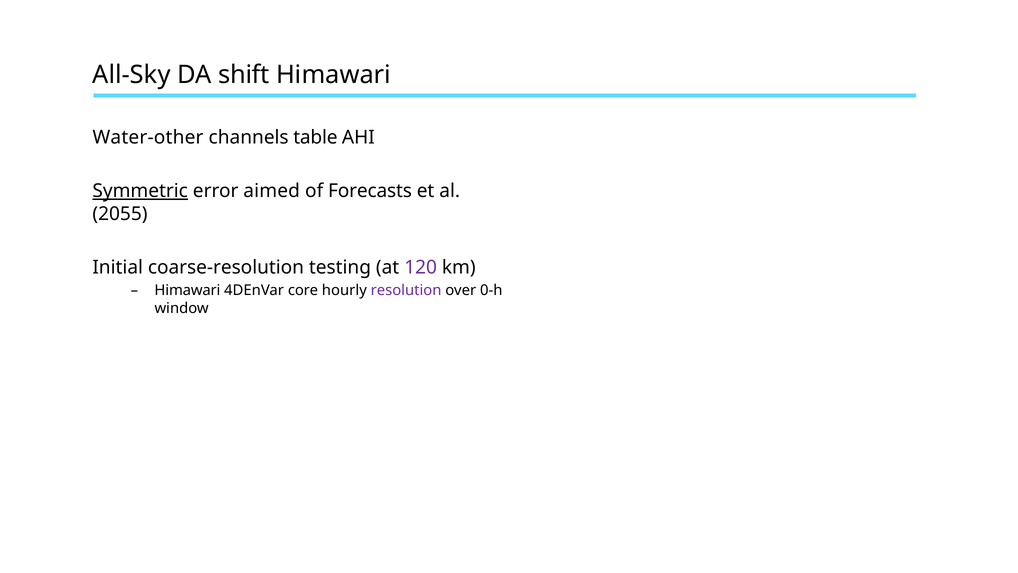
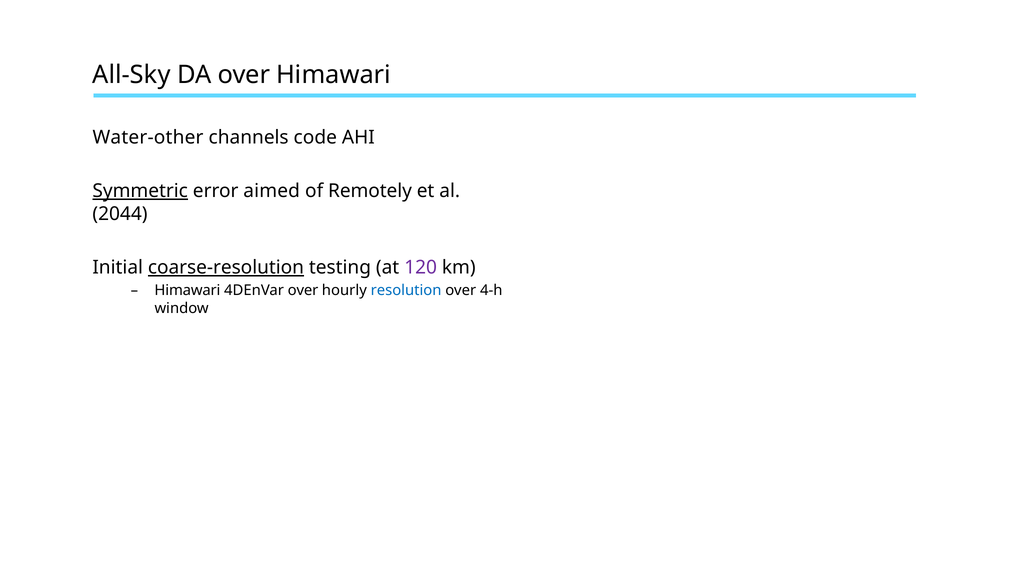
DA shift: shift -> over
table: table -> code
Forecasts: Forecasts -> Remotely
2055: 2055 -> 2044
coarse-resolution underline: none -> present
4DEnVar core: core -> over
resolution colour: purple -> blue
0-h: 0-h -> 4-h
